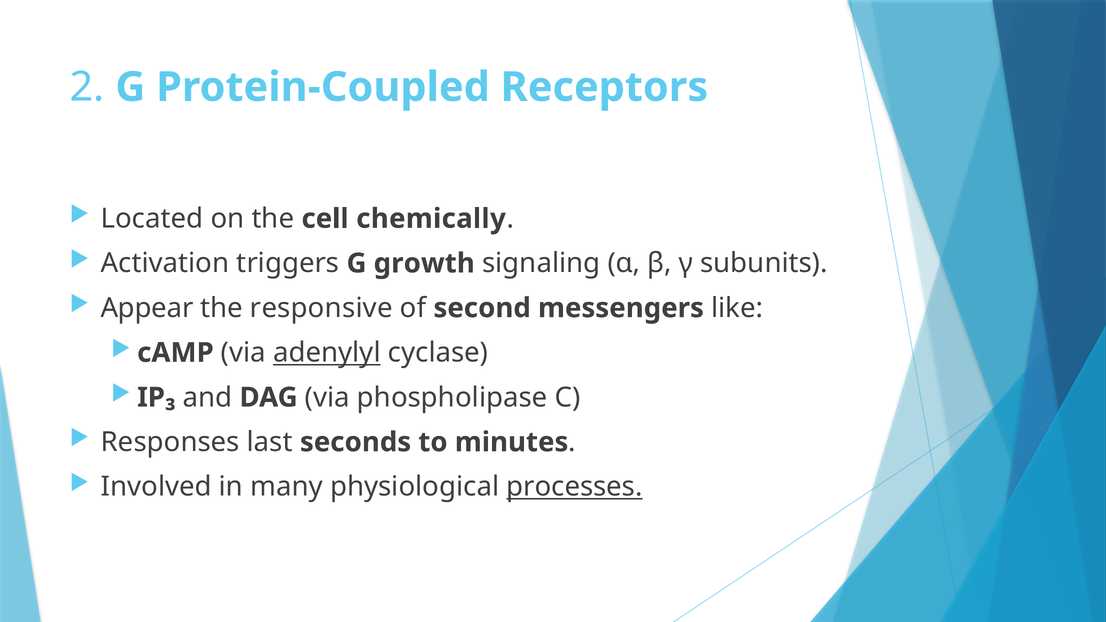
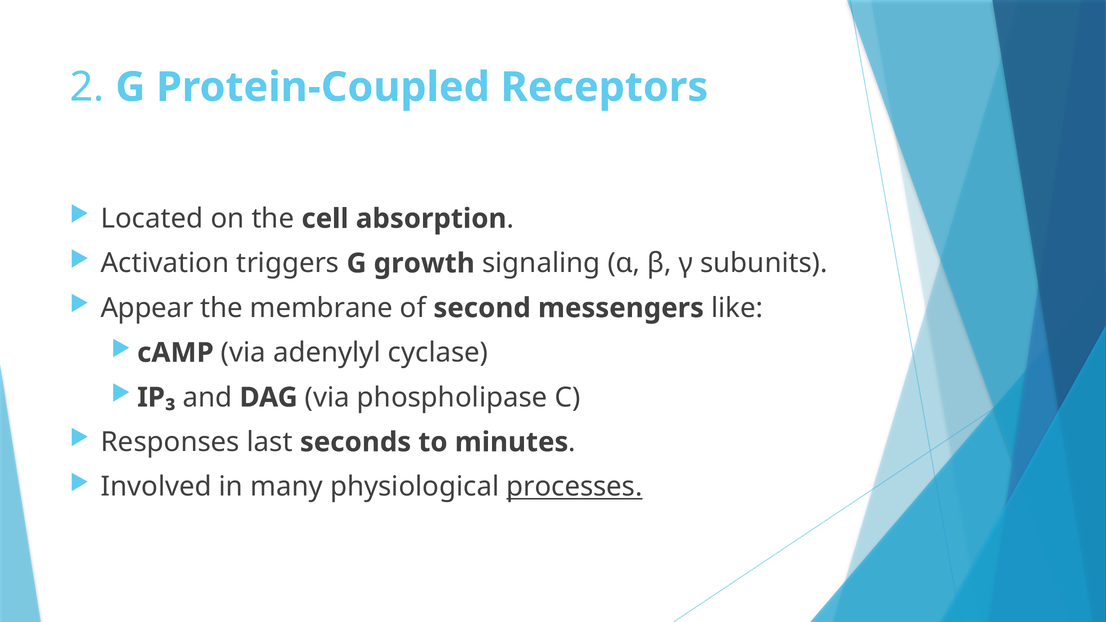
chemically: chemically -> absorption
responsive: responsive -> membrane
adenylyl underline: present -> none
